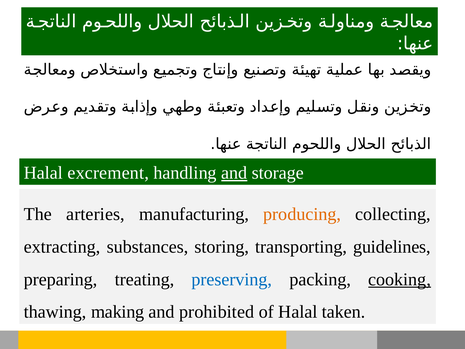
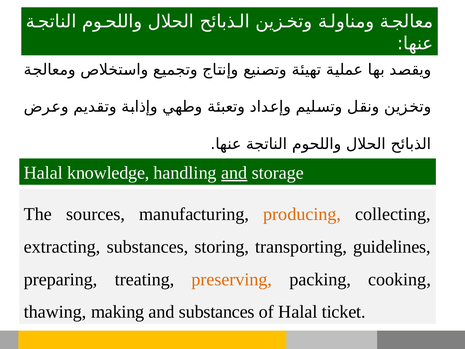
excrement: excrement -> knowledge
arteries: arteries -> sources
preserving colour: blue -> orange
cooking underline: present -> none
and prohibited: prohibited -> substances
taken: taken -> ticket
